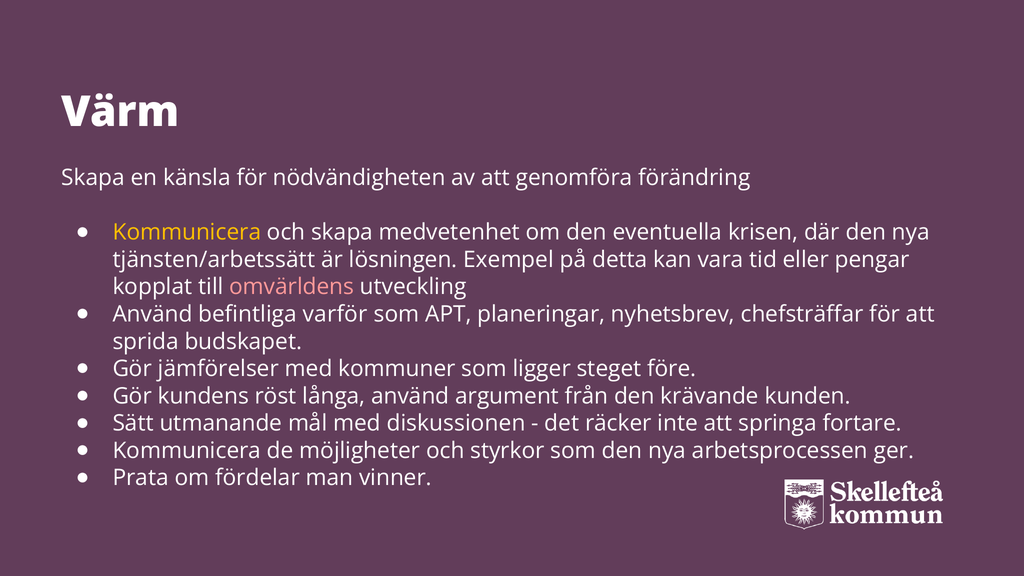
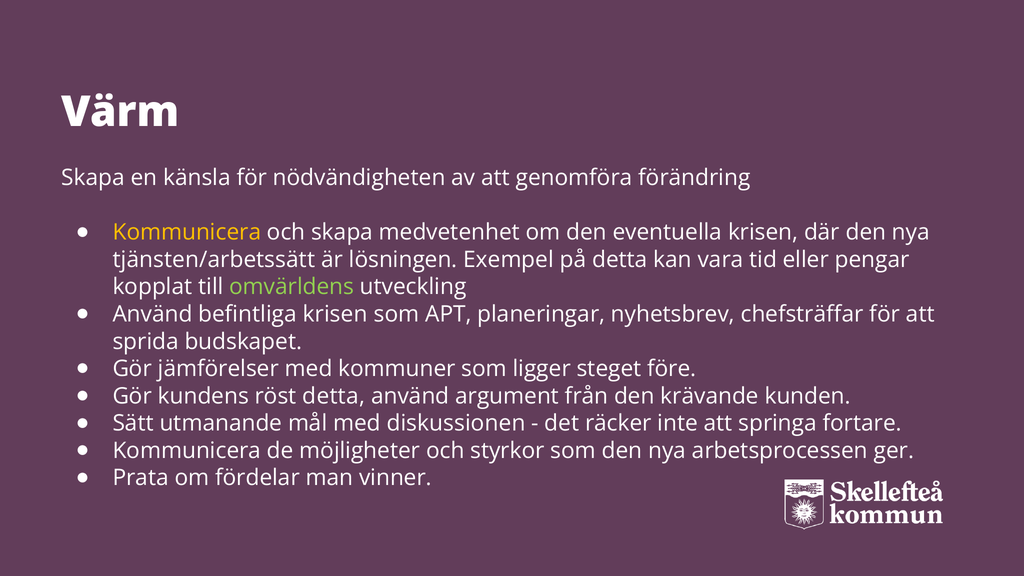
omvärldens colour: pink -> light green
befintliga varför: varför -> krisen
röst långa: långa -> detta
